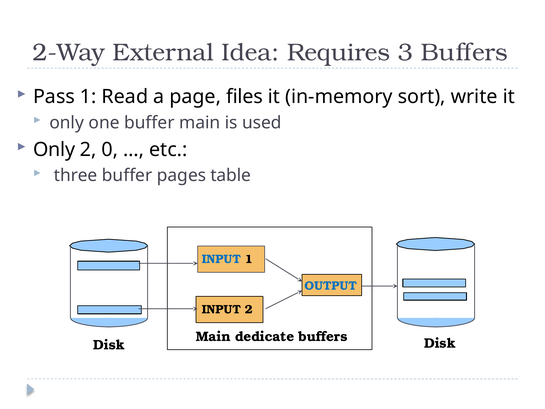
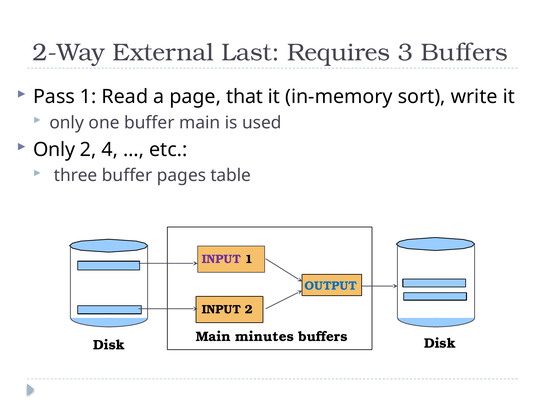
Idea: Idea -> Last
files: files -> that
0: 0 -> 4
INPUT at (221, 259) colour: blue -> purple
dedicate: dedicate -> minutes
